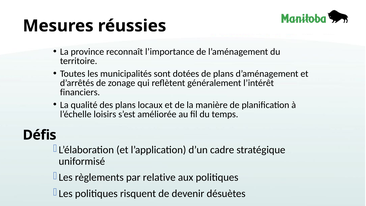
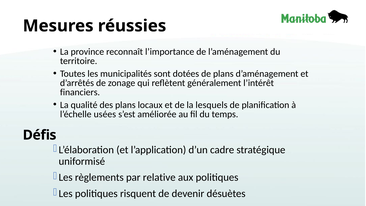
manière: manière -> lesquels
loisirs: loisirs -> usées
